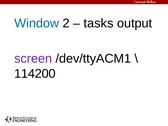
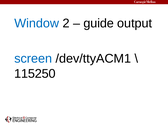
tasks: tasks -> guide
screen colour: purple -> blue
114200: 114200 -> 115250
